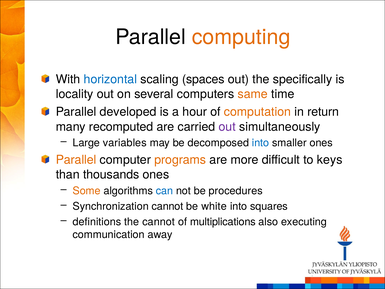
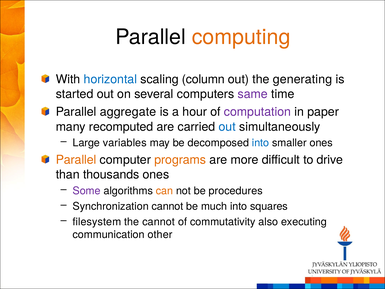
spaces: spaces -> column
specifically: specifically -> generating
locality: locality -> started
same colour: orange -> purple
developed: developed -> aggregate
computation colour: orange -> purple
return: return -> paper
out at (227, 127) colour: purple -> blue
keys: keys -> drive
Some colour: orange -> purple
can colour: blue -> orange
white: white -> much
definitions: definitions -> filesystem
multiplications: multiplications -> commutativity
away: away -> other
